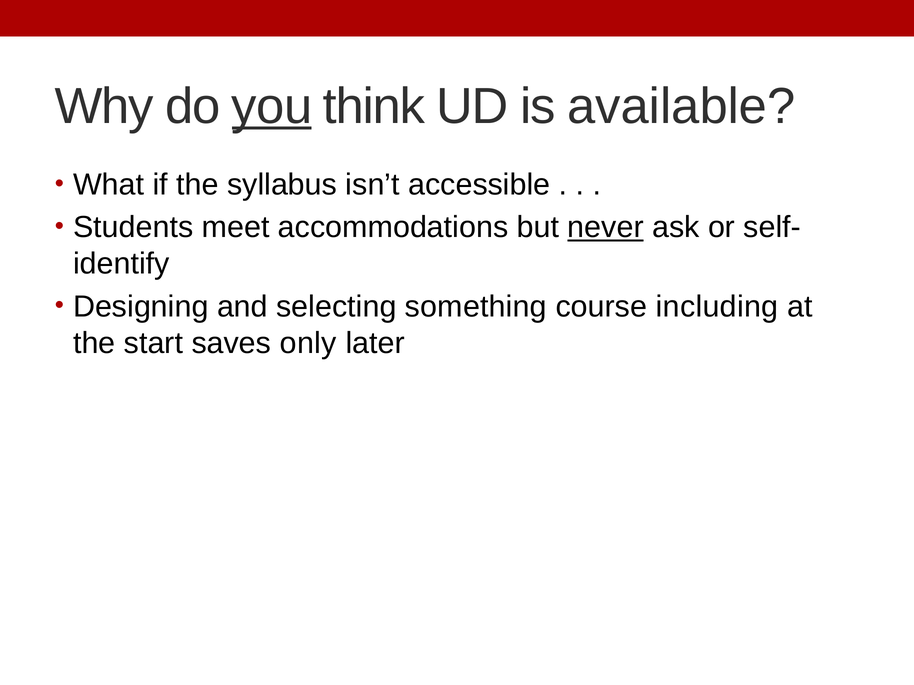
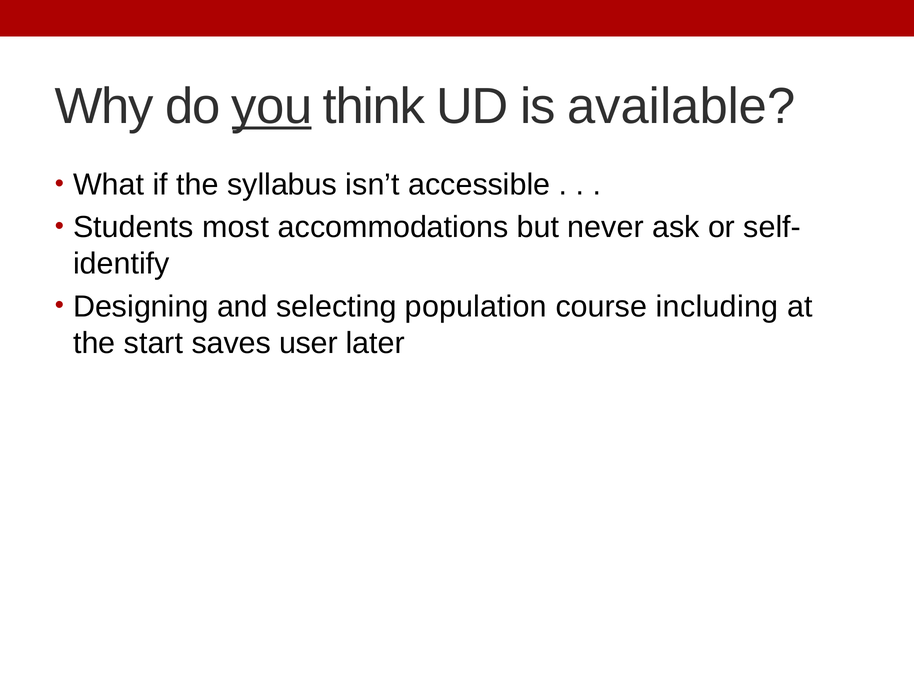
meet: meet -> most
never underline: present -> none
something: something -> population
only: only -> user
